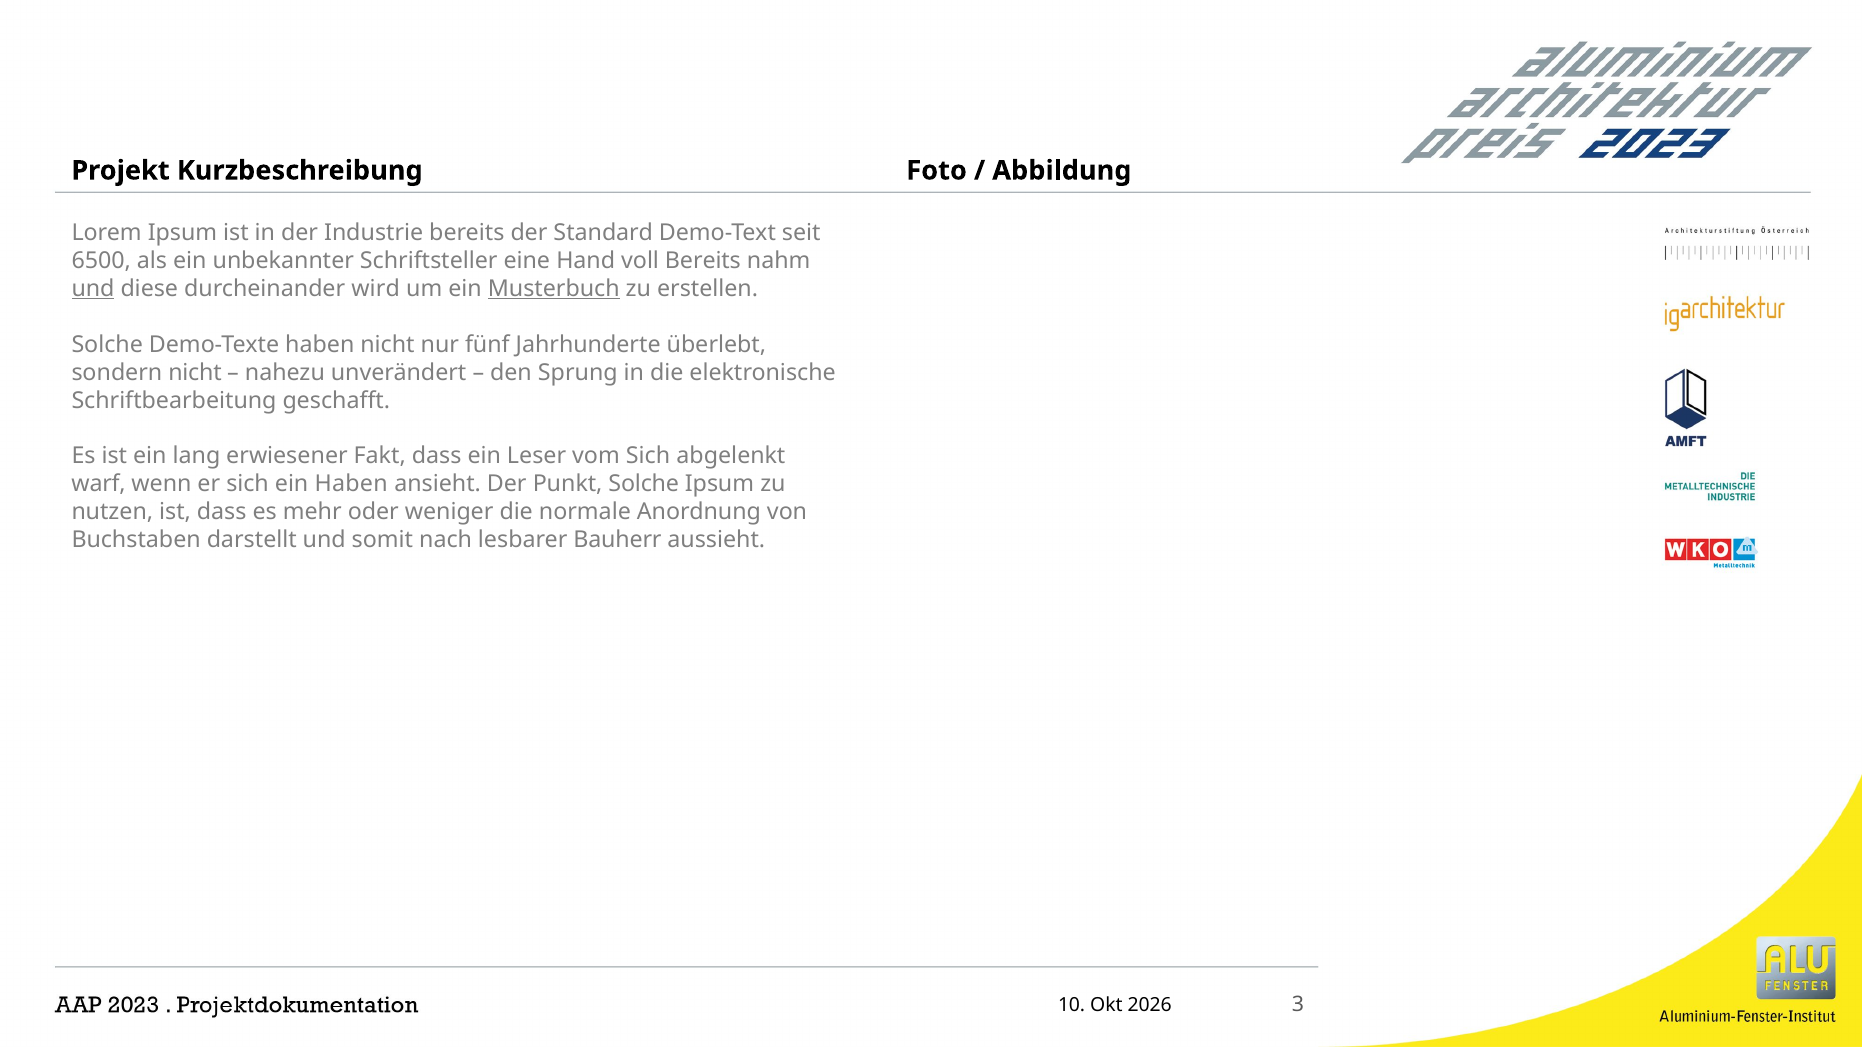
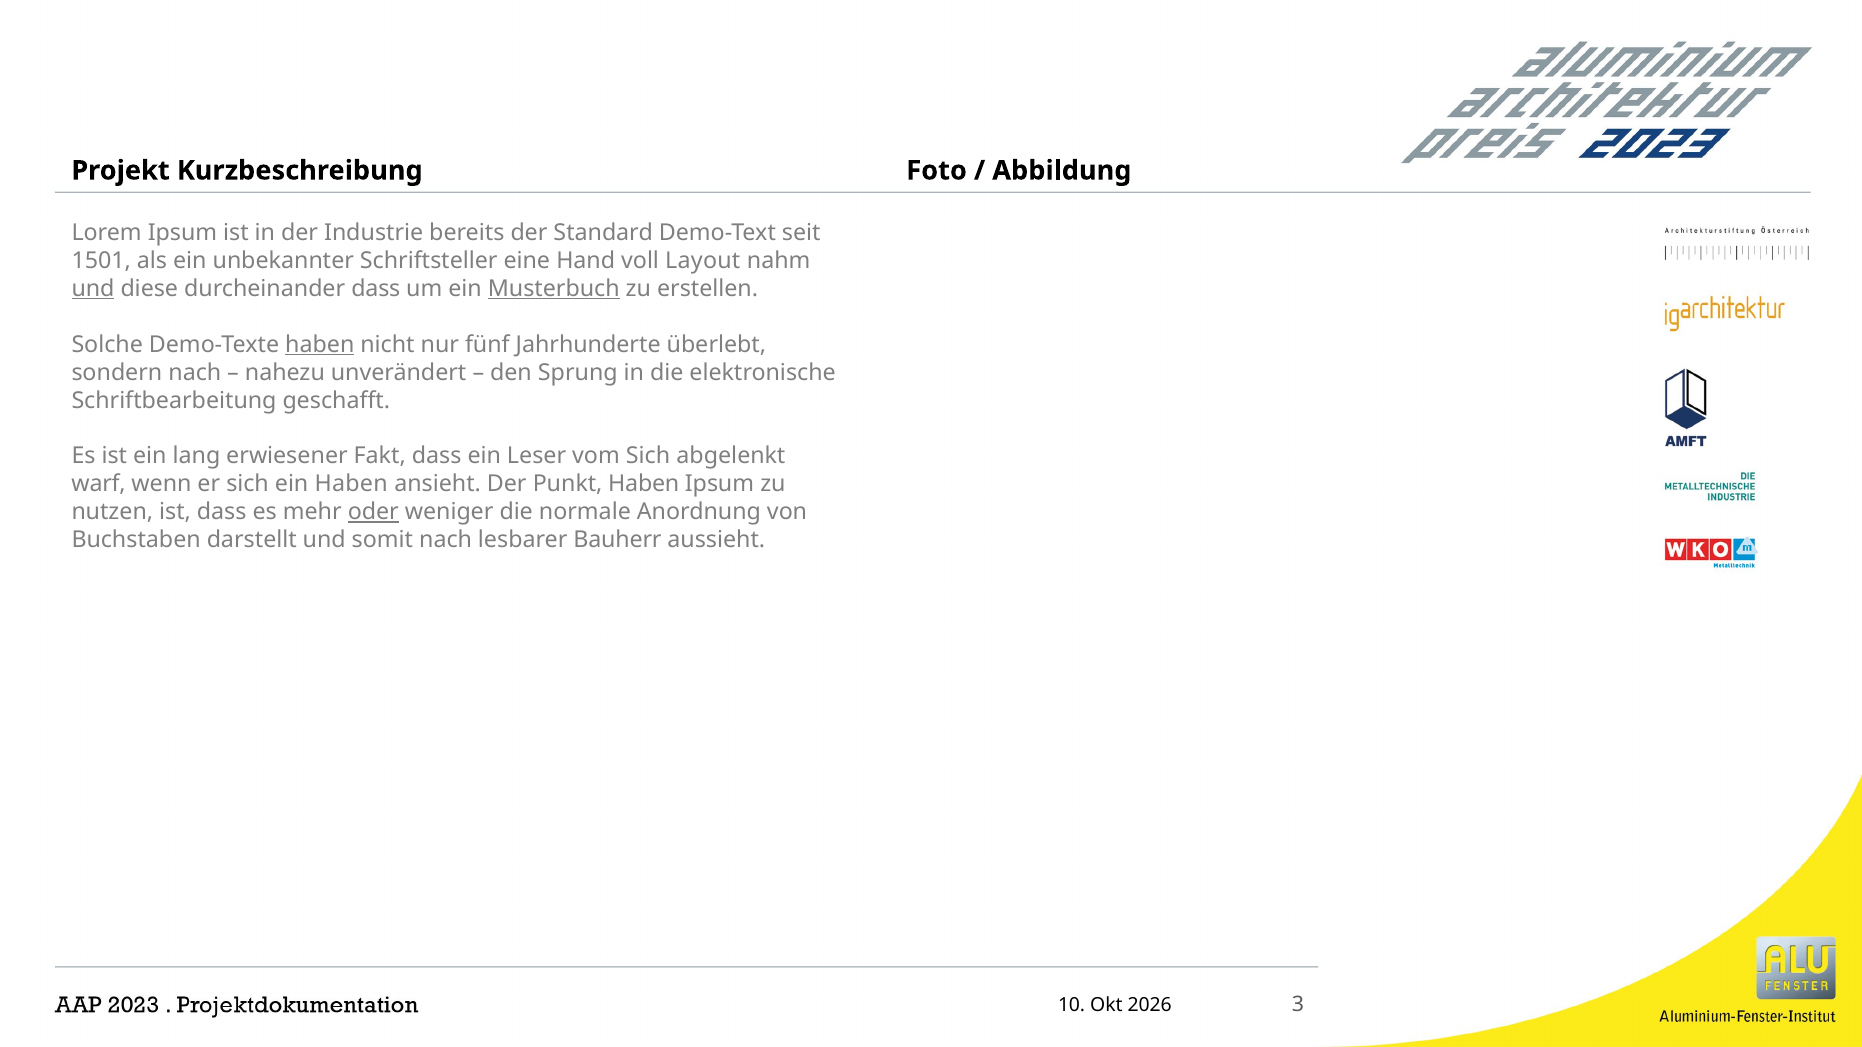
6500: 6500 -> 1501
voll Bereits: Bereits -> Layout
durcheinander wird: wird -> dass
haben at (320, 345) underline: none -> present
sondern nicht: nicht -> nach
Punkt Solche: Solche -> Haben
oder underline: none -> present
